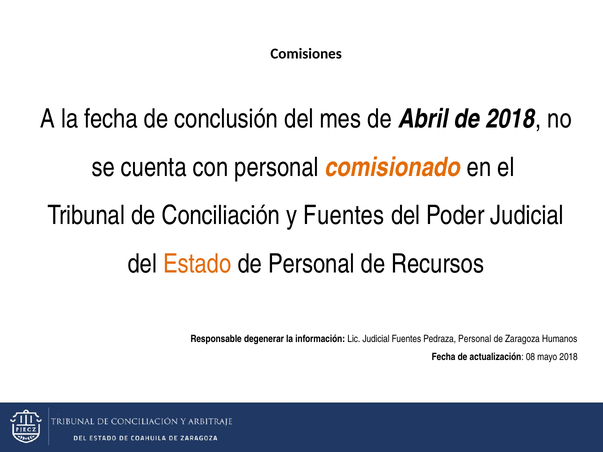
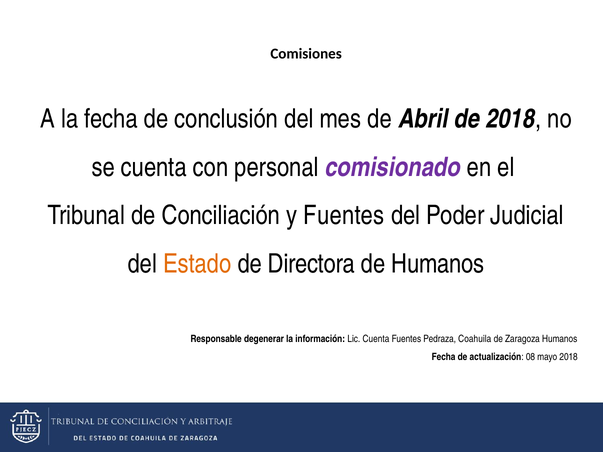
comisionado colour: orange -> purple
de Personal: Personal -> Directora
de Recursos: Recursos -> Humanos
Lic Judicial: Judicial -> Cuenta
Pedraza Personal: Personal -> Coahuila
